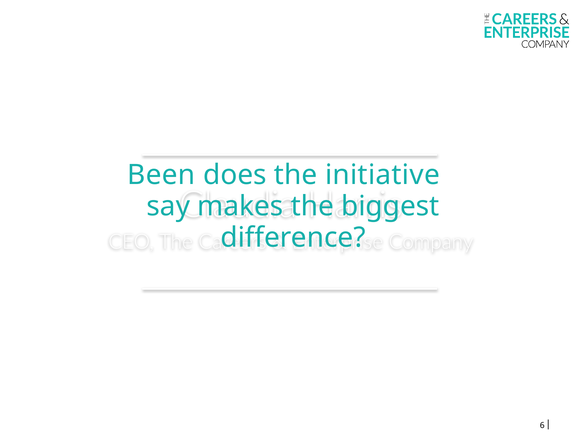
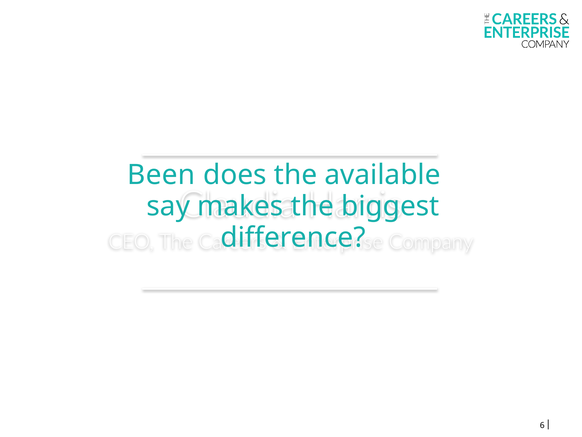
initiative: initiative -> available
